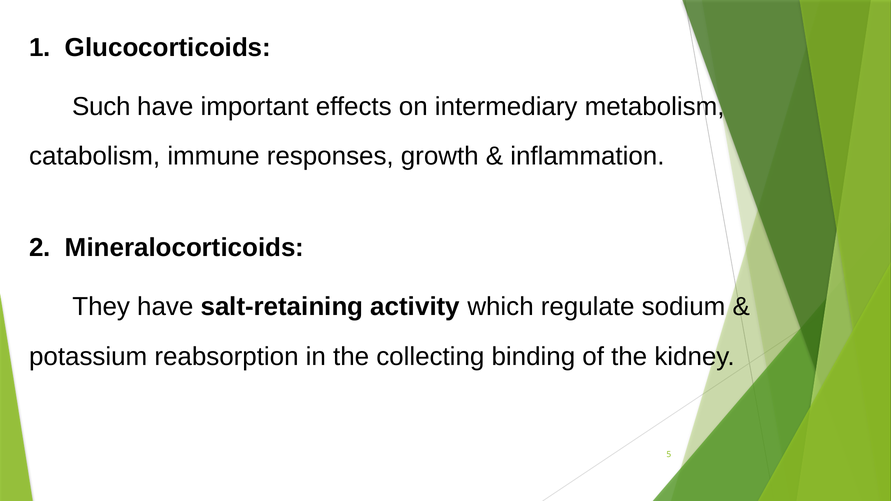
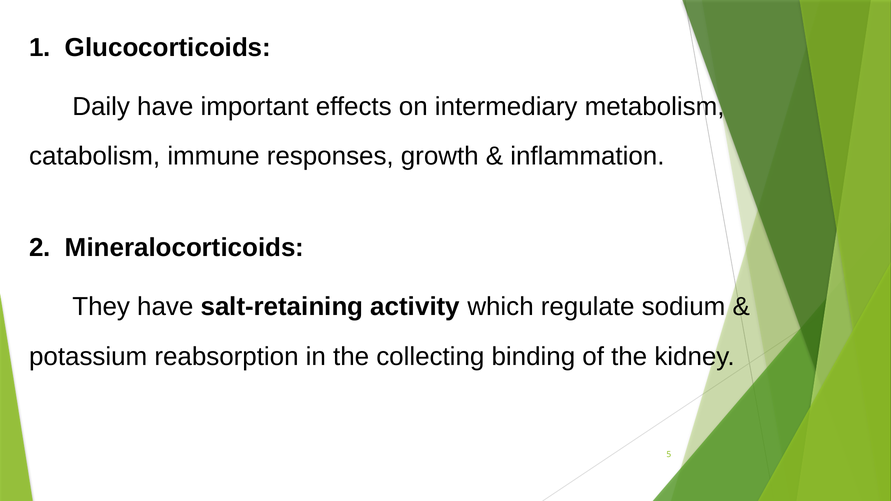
Such: Such -> Daily
